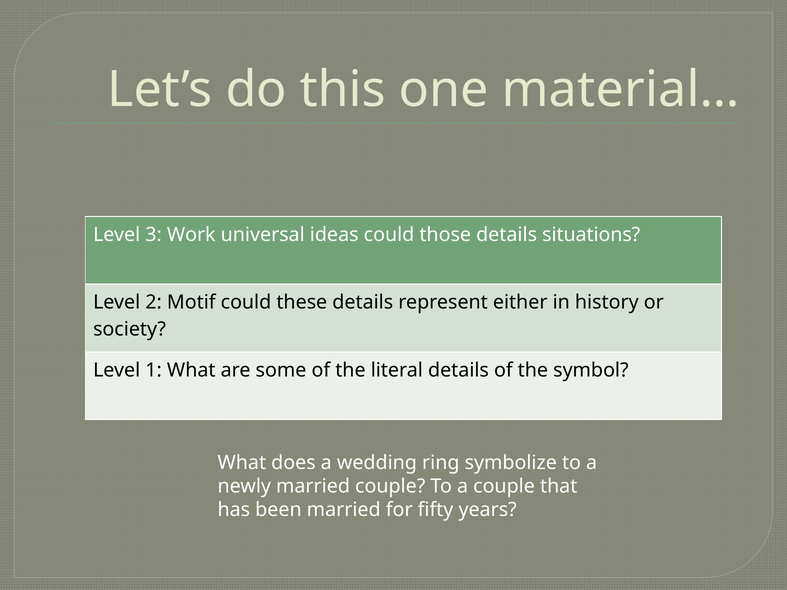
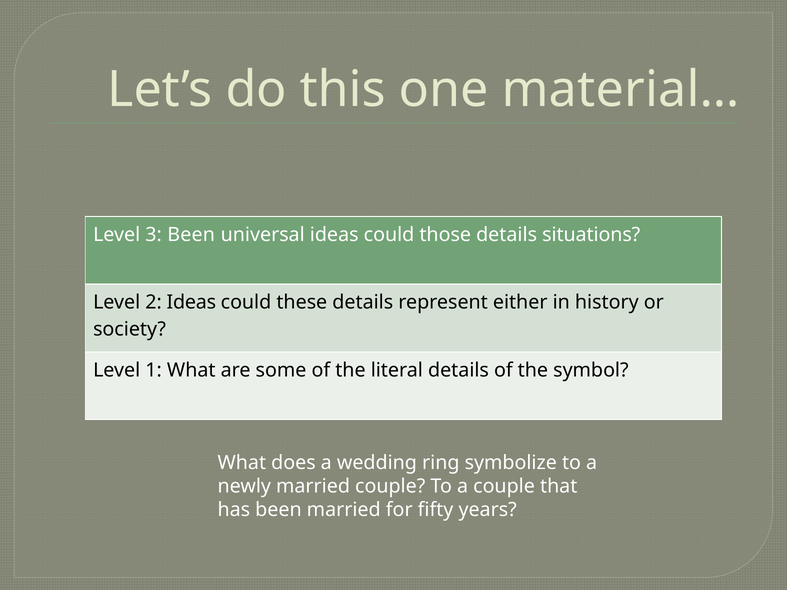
3 Work: Work -> Been
2 Motif: Motif -> Ideas
